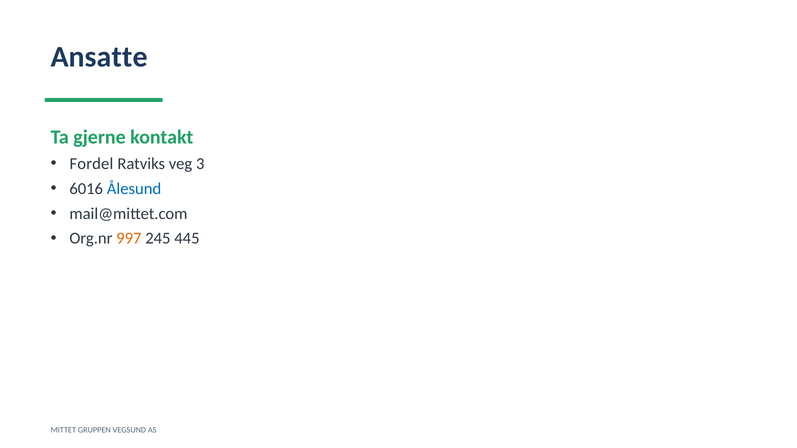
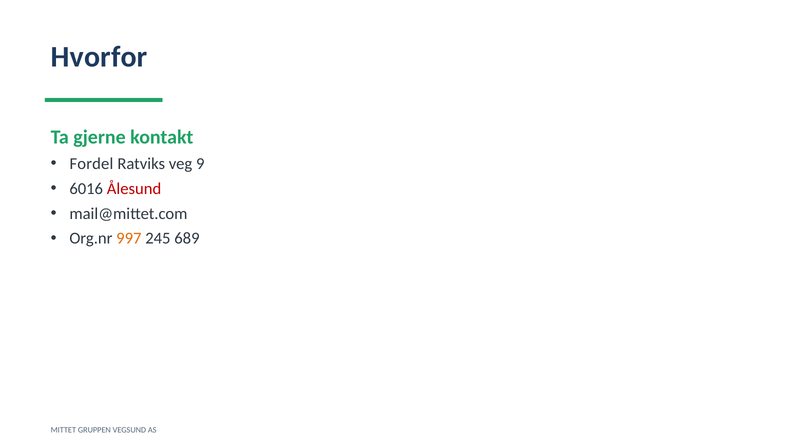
Ansatte: Ansatte -> Hvorfor
3: 3 -> 9
Ålesund colour: blue -> red
445: 445 -> 689
